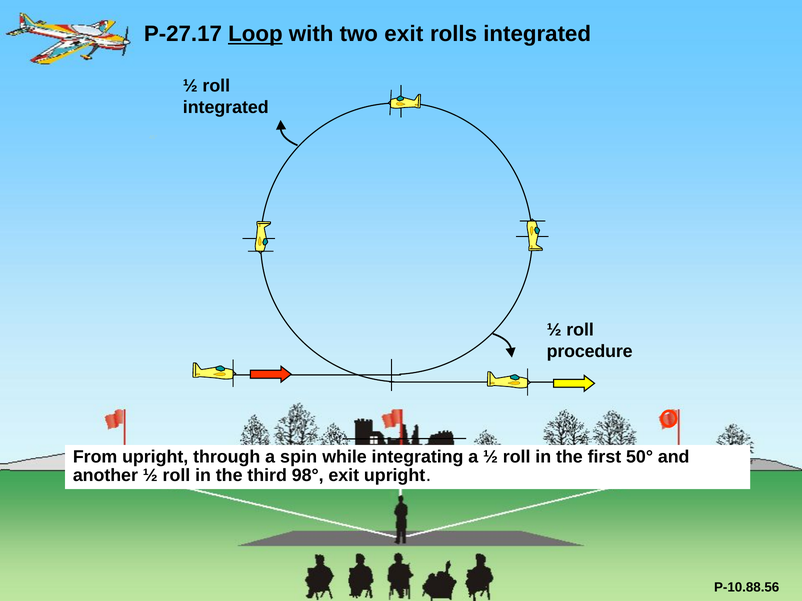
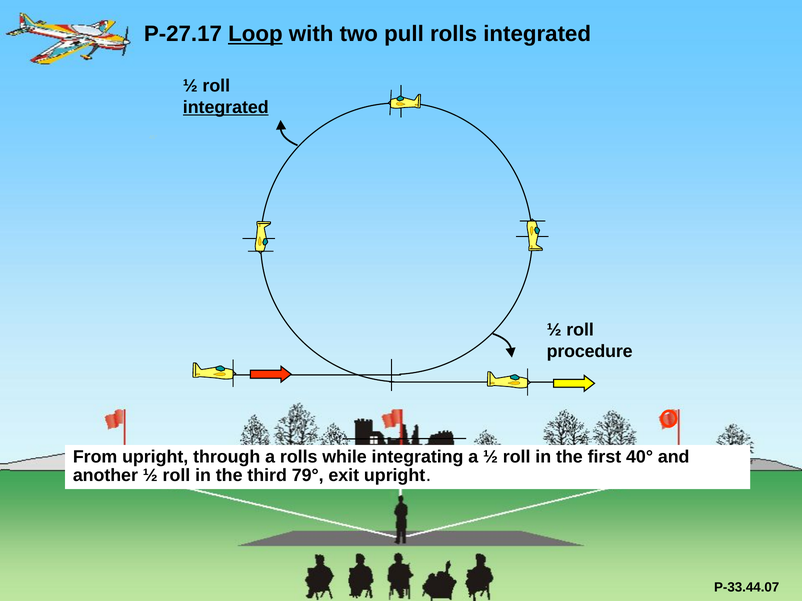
two exit: exit -> pull
integrated at (226, 107) underline: none -> present
a spin: spin -> rolls
50°: 50° -> 40°
98°: 98° -> 79°
P-10.88.56: P-10.88.56 -> P-33.44.07
